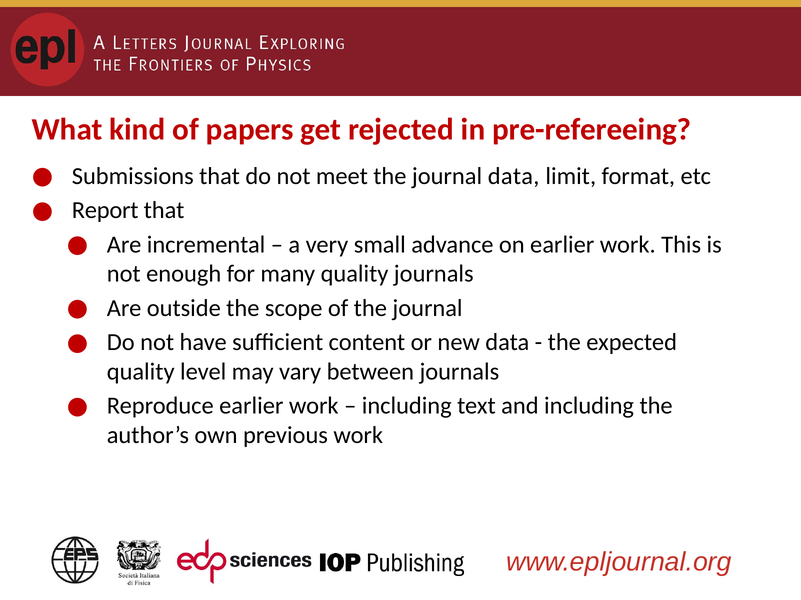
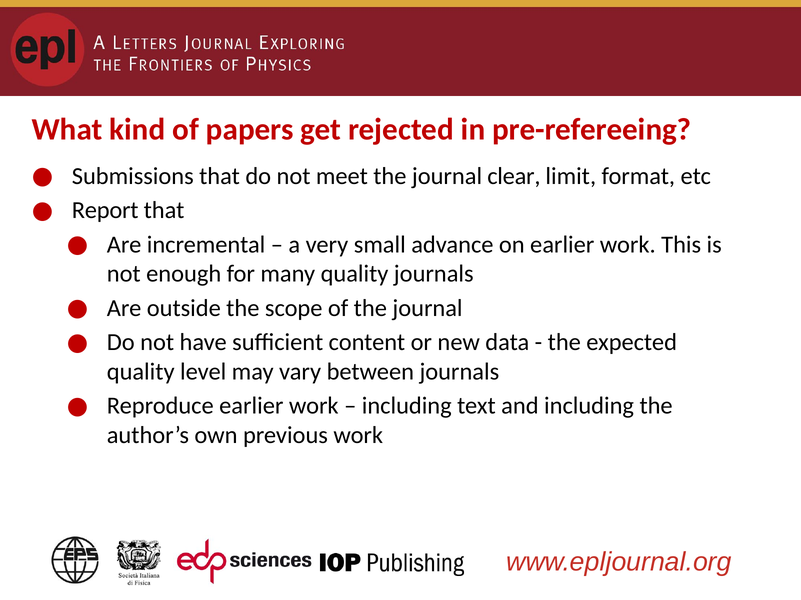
journal data: data -> clear
